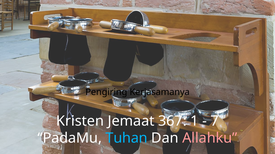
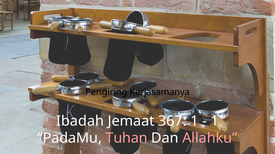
Kristen: Kristen -> Ibadah
7 at (215, 121): 7 -> 1
Tuhan colour: light blue -> pink
